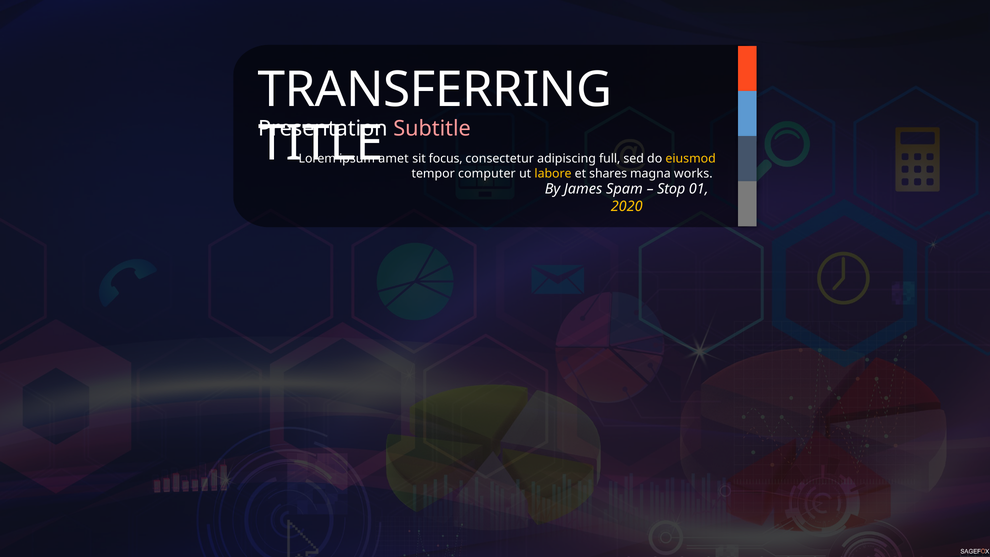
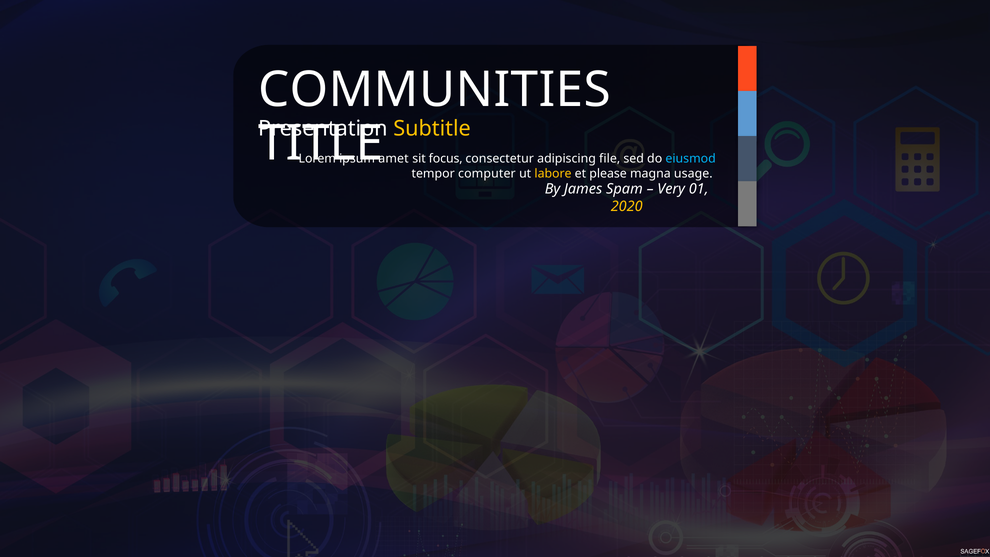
TRANSFERRING: TRANSFERRING -> COMMUNITIES
Subtitle colour: pink -> yellow
full: full -> file
eiusmod colour: yellow -> light blue
shares: shares -> please
works: works -> usage
Stop: Stop -> Very
